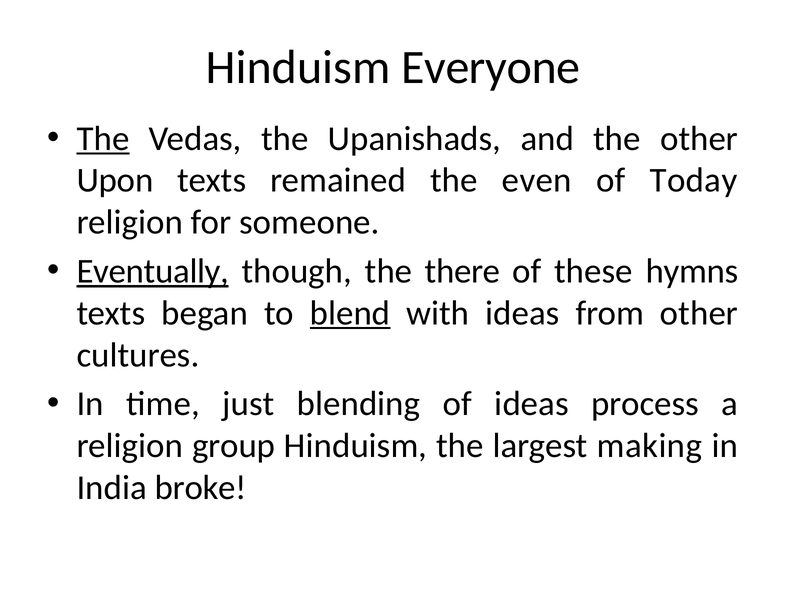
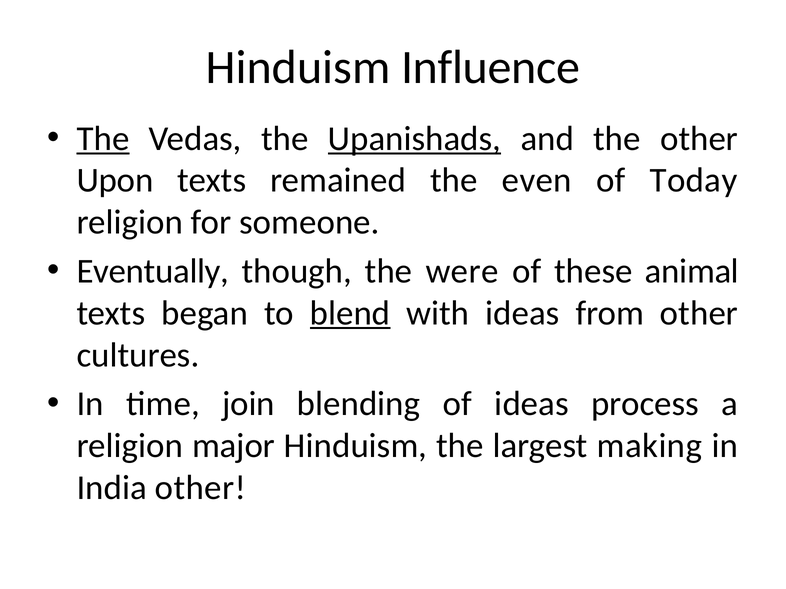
Everyone: Everyone -> Influence
Upanishads underline: none -> present
Eventually underline: present -> none
there: there -> were
hymns: hymns -> animal
just: just -> join
group: group -> major
India broke: broke -> other
